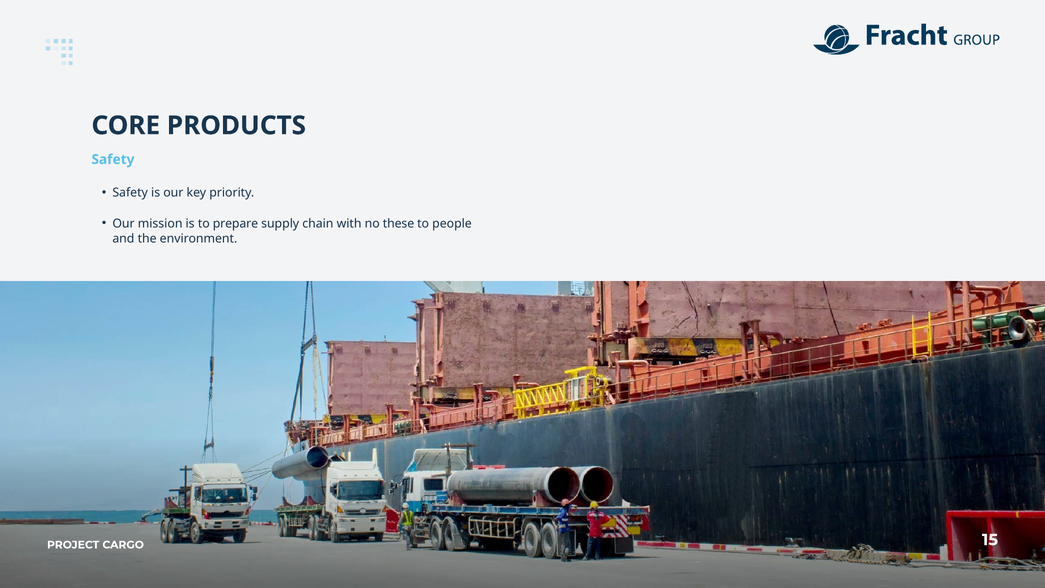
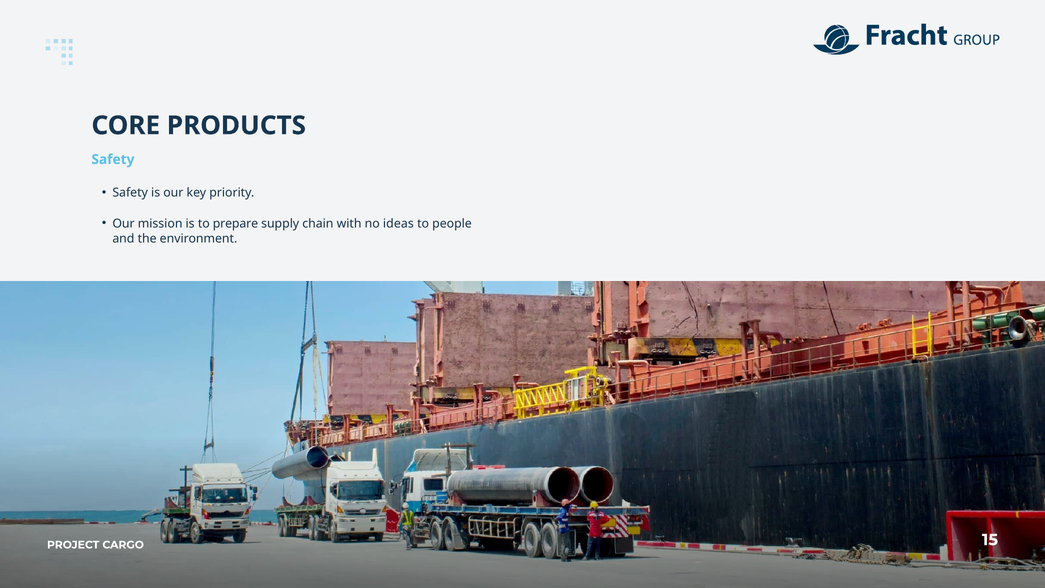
these: these -> ideas
